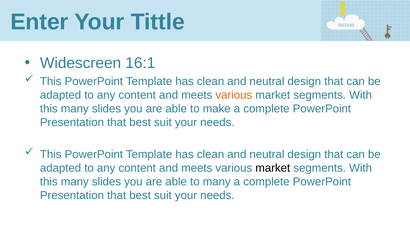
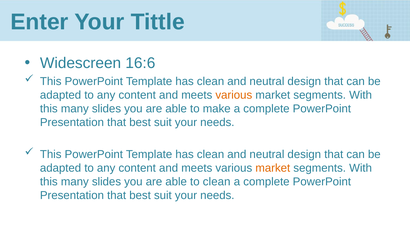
16:1: 16:1 -> 16:6
market at (273, 168) colour: black -> orange
to many: many -> clean
